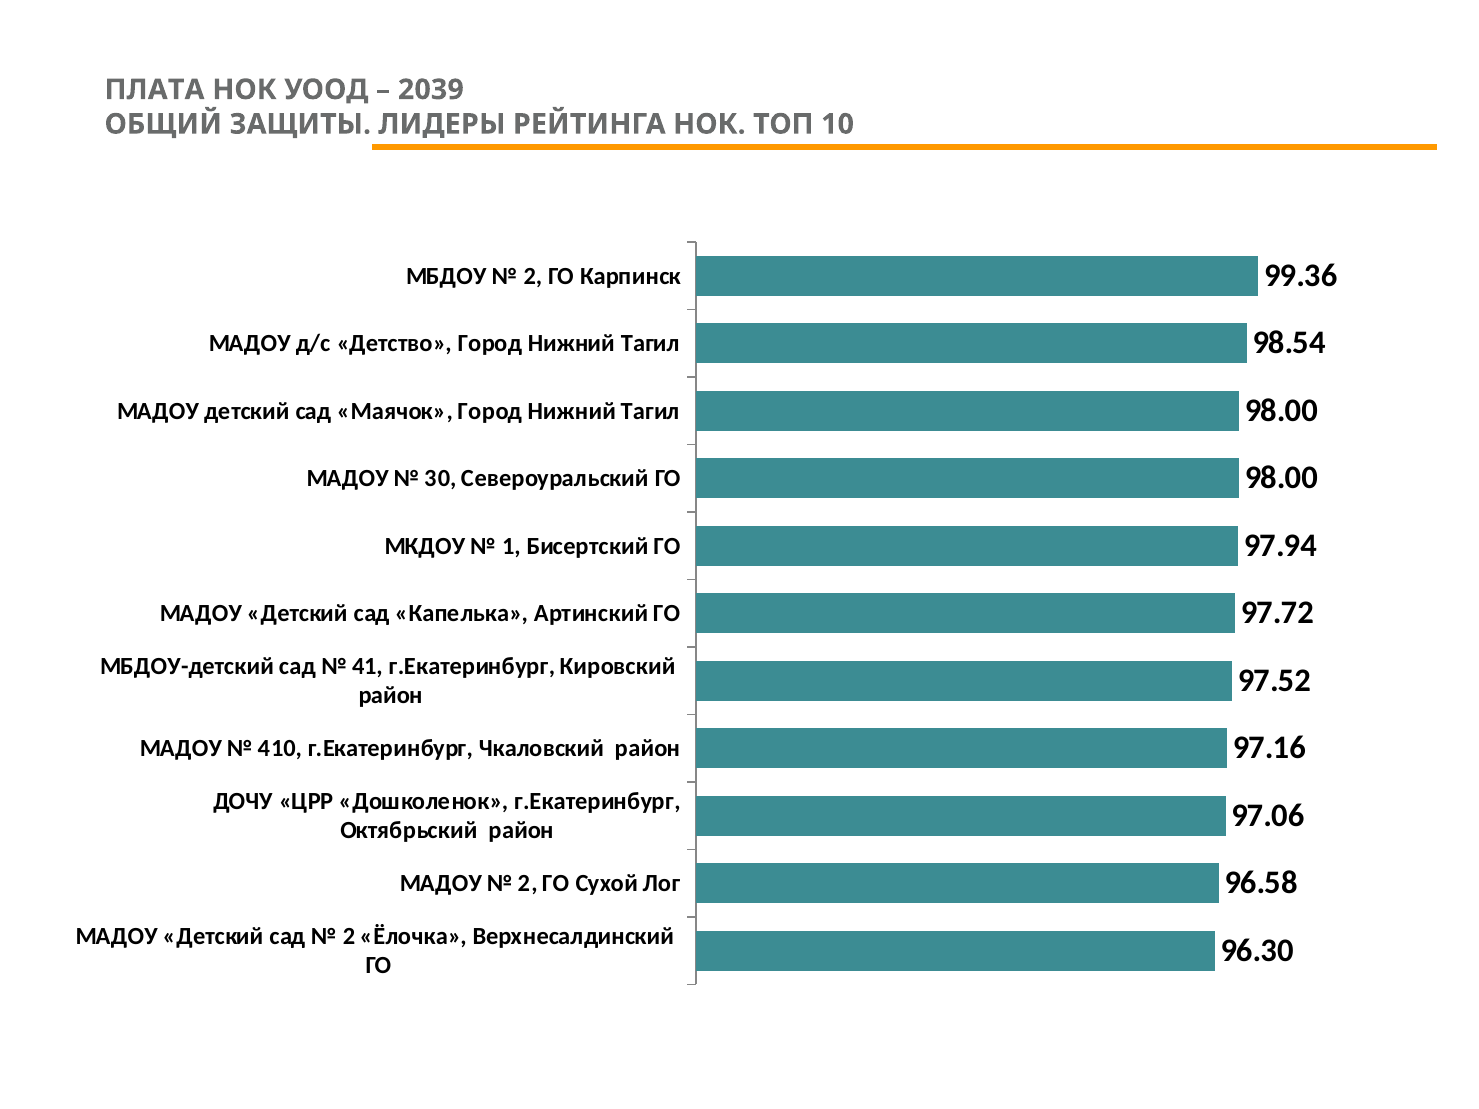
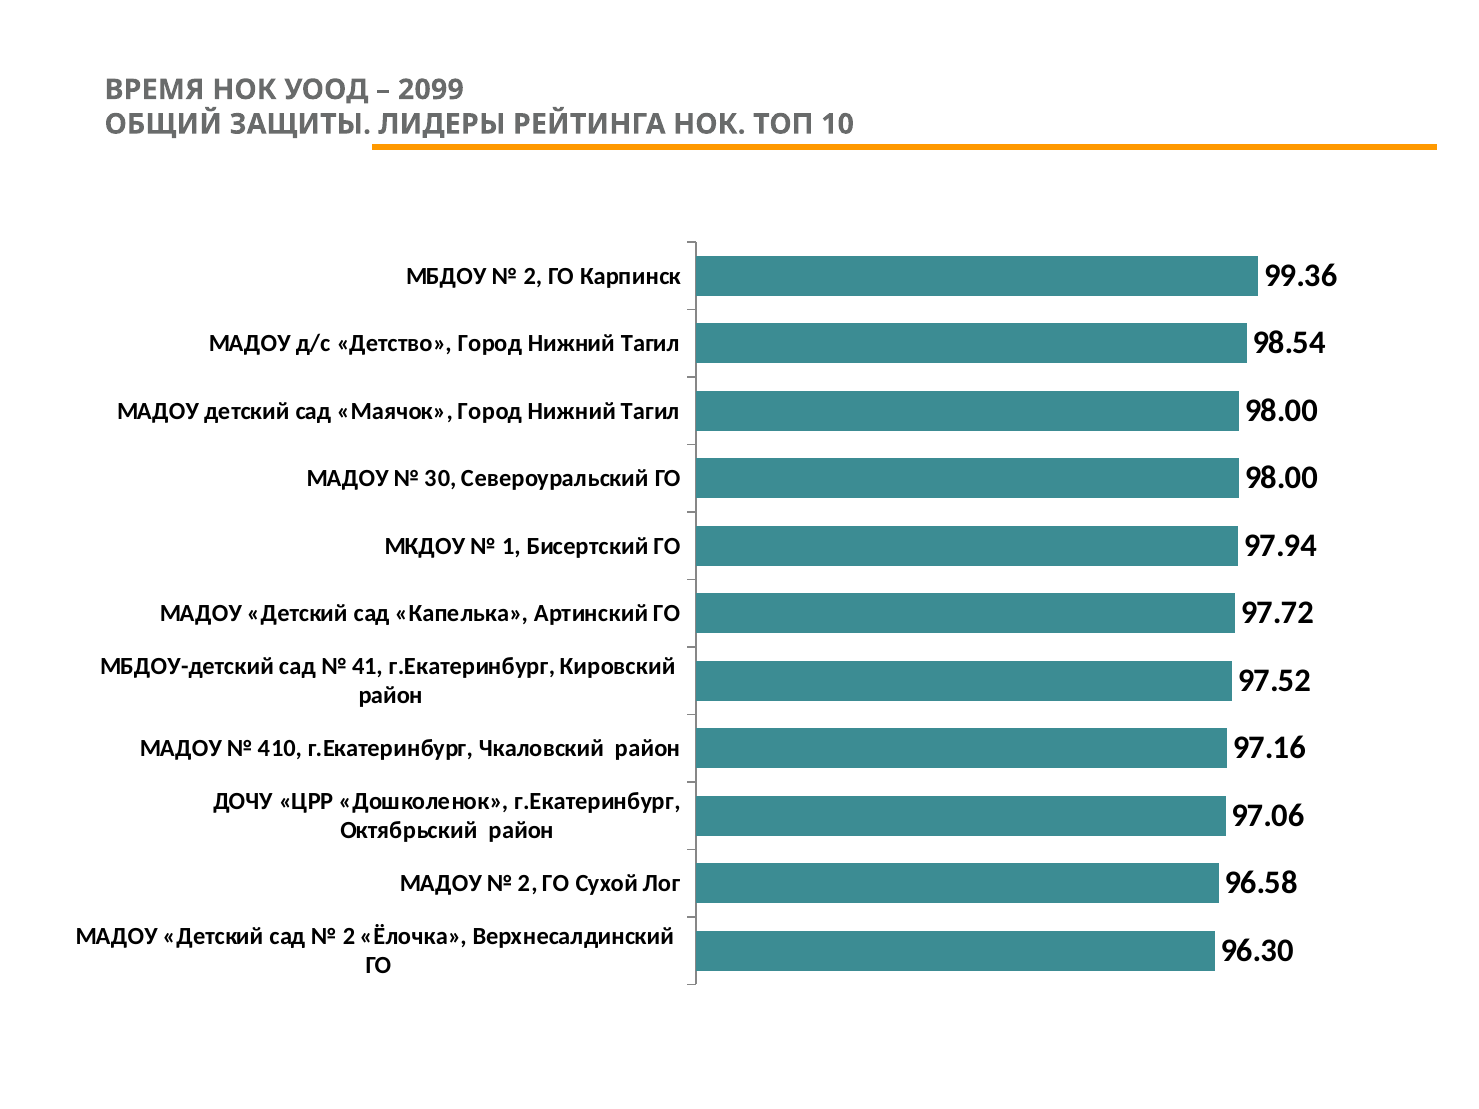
ПЛАТА: ПЛАТА -> ВРЕМЯ
2039: 2039 -> 2099
